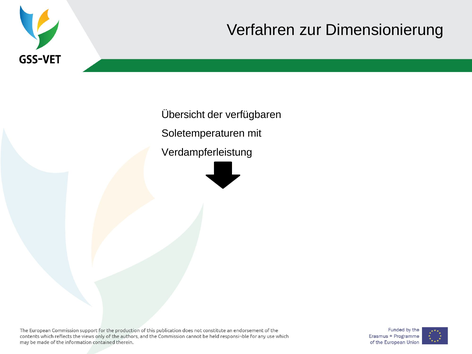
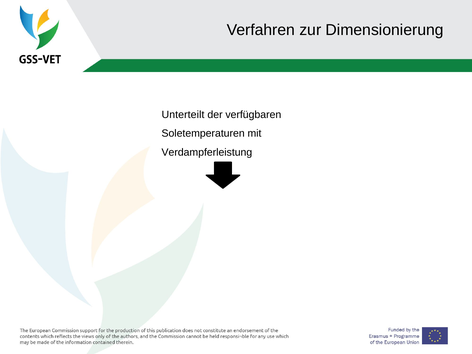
Übersicht: Übersicht -> Unterteilt
